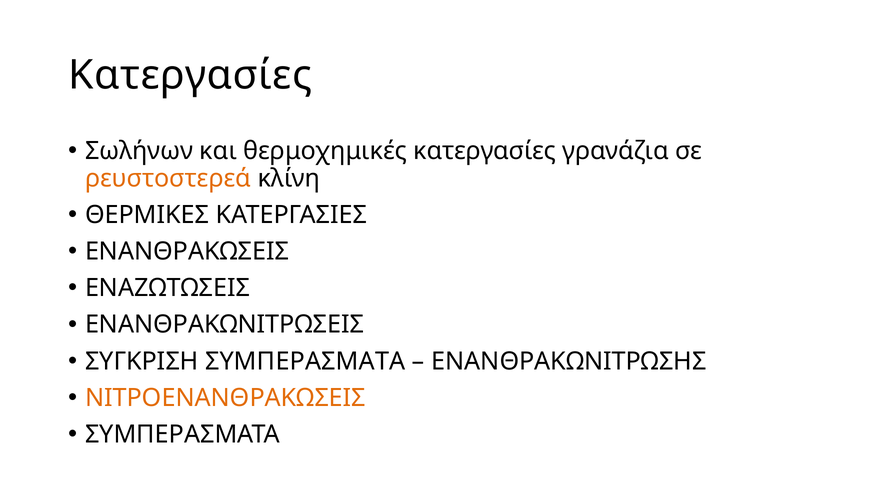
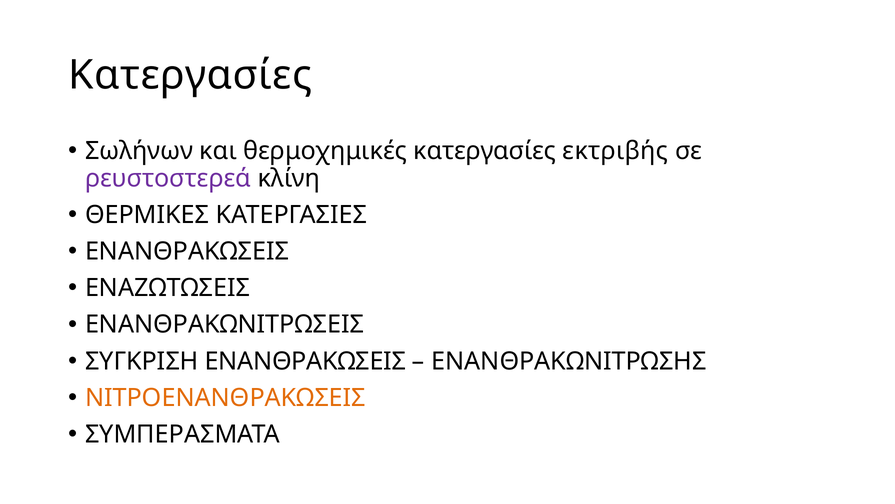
γρανάζια: γρανάζια -> εκτριβής
ρευστοστερεά colour: orange -> purple
ΣΥΓΚΡΙΣΗ ΣΥΜΠΕΡΑΣΜΑΤΑ: ΣΥΜΠΕΡΑΣΜΑΤΑ -> ΕΝΑΝΘΡΑΚΩΣΕΙΣ
